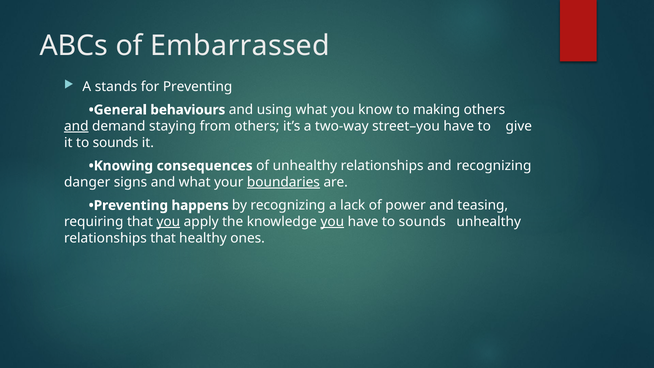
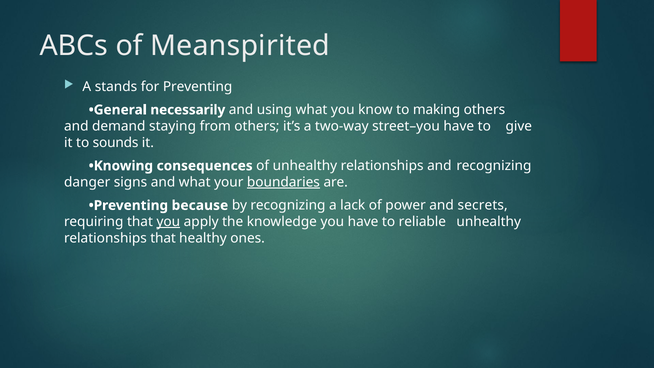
Embarrassed: Embarrassed -> Meanspirited
behaviours: behaviours -> necessarily
and at (76, 126) underline: present -> none
happens: happens -> because
teasing: teasing -> secrets
you at (332, 222) underline: present -> none
have to sounds: sounds -> reliable
